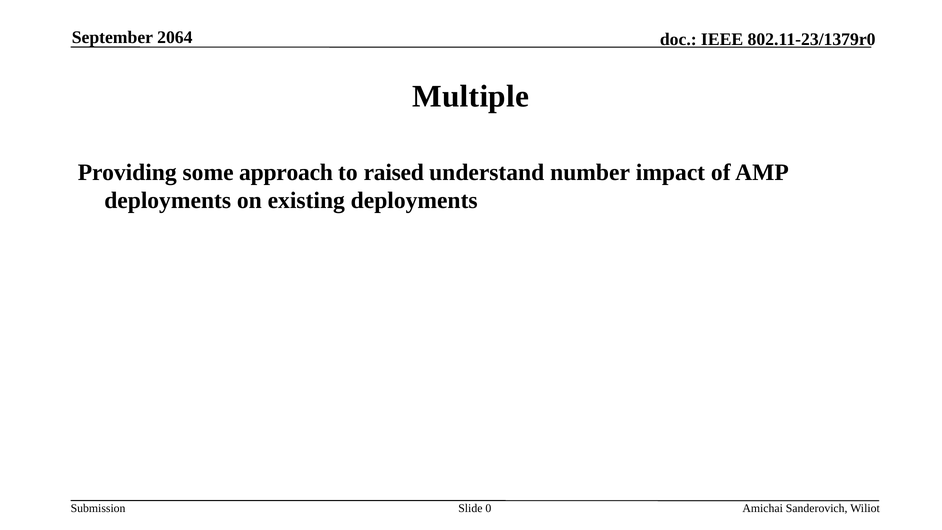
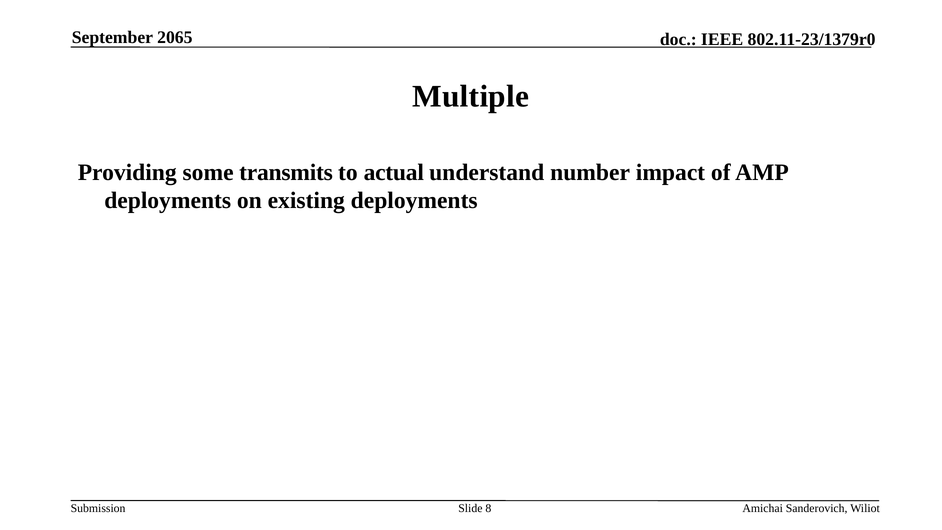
2064: 2064 -> 2065
approach: approach -> transmits
raised: raised -> actual
0: 0 -> 8
